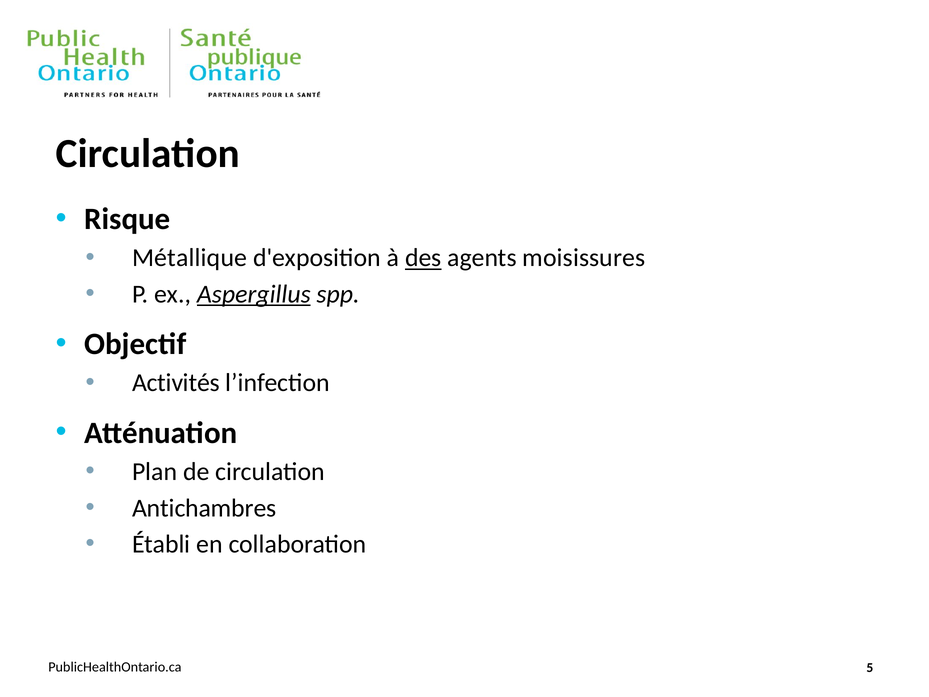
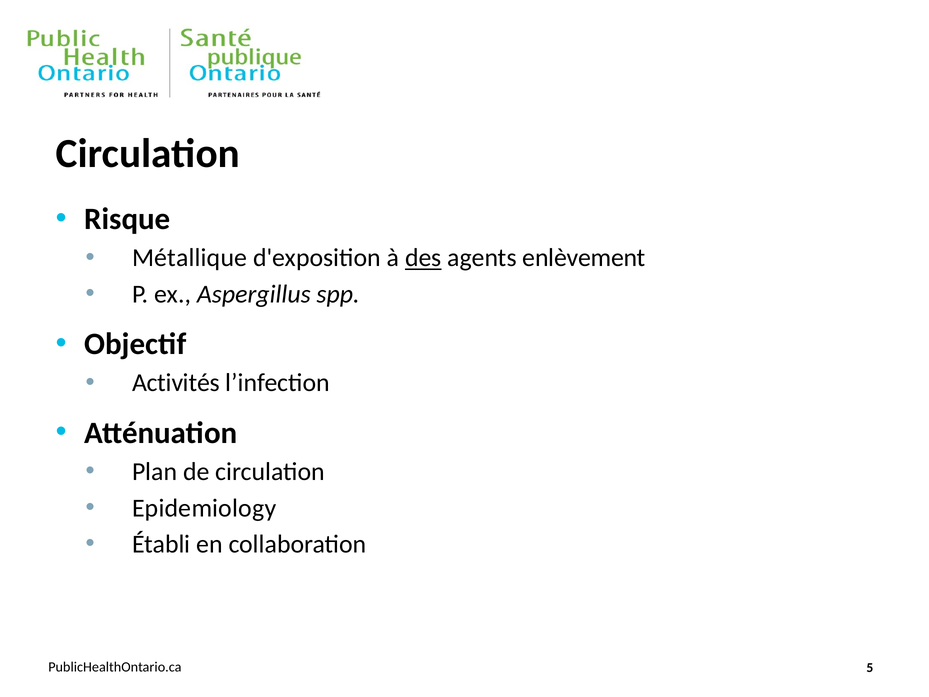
moisissures: moisissures -> enlèvement
Aspergillus underline: present -> none
Antichambres: Antichambres -> Epidemiology
